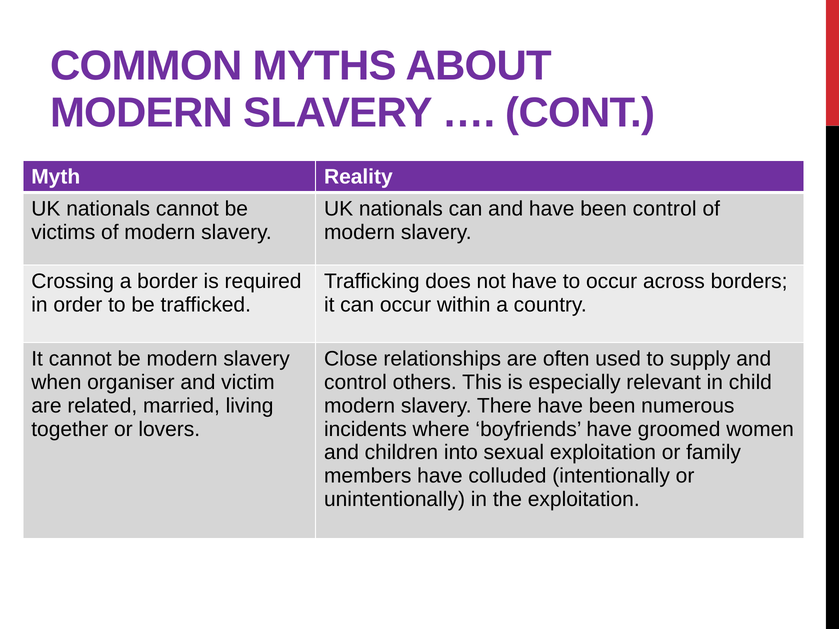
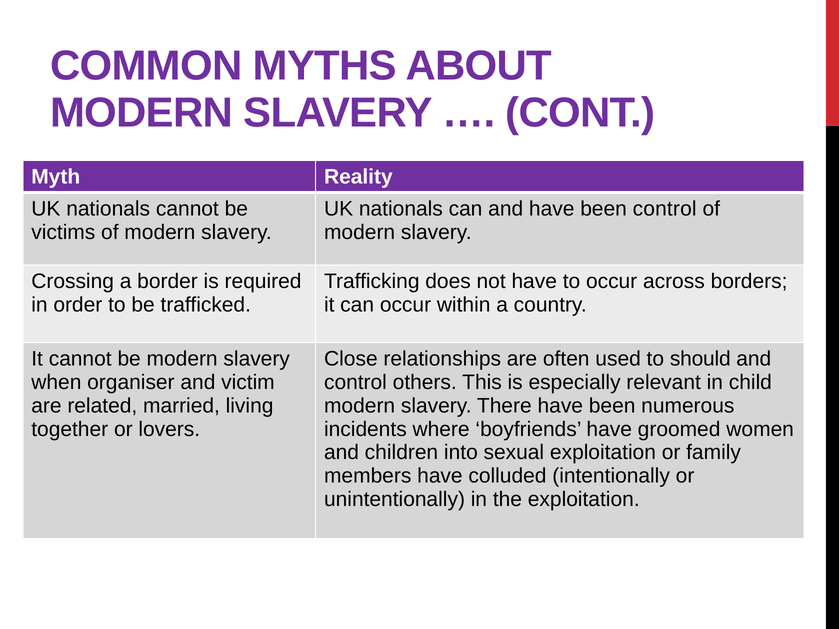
supply: supply -> should
